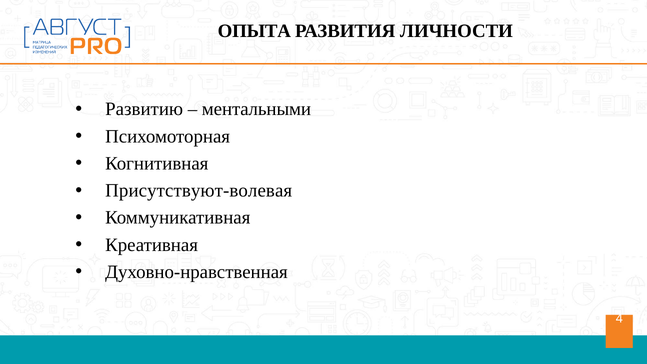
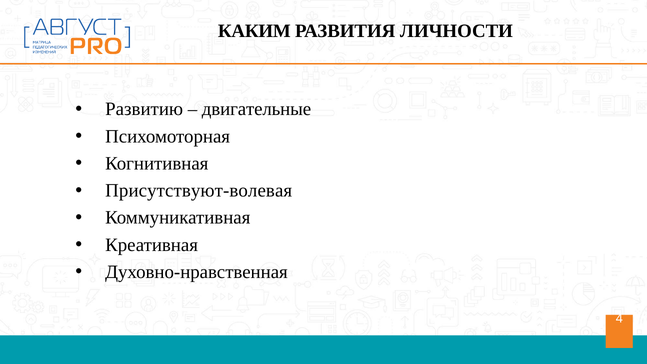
ОПЫТА: ОПЫТА -> КАКИМ
ментальными: ментальными -> двигательные
